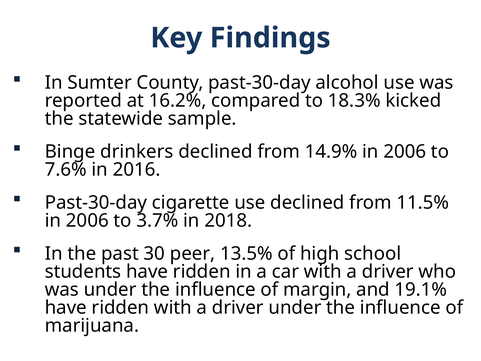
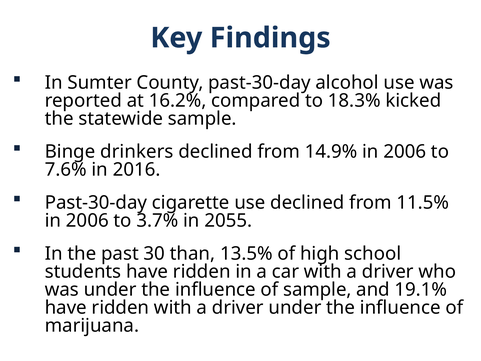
2018: 2018 -> 2055
peer: peer -> than
of margin: margin -> sample
